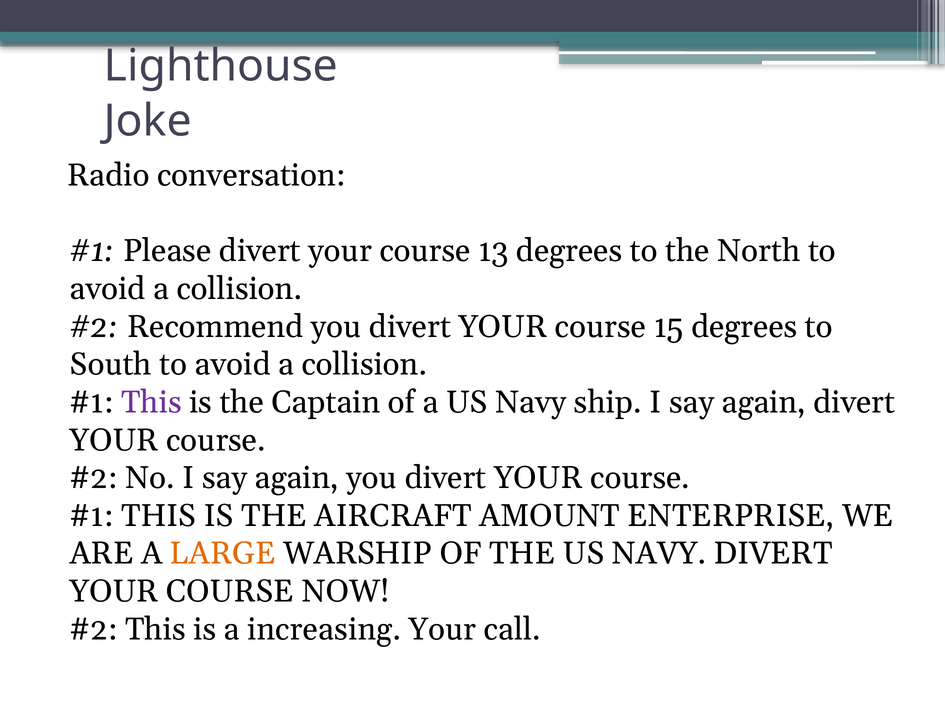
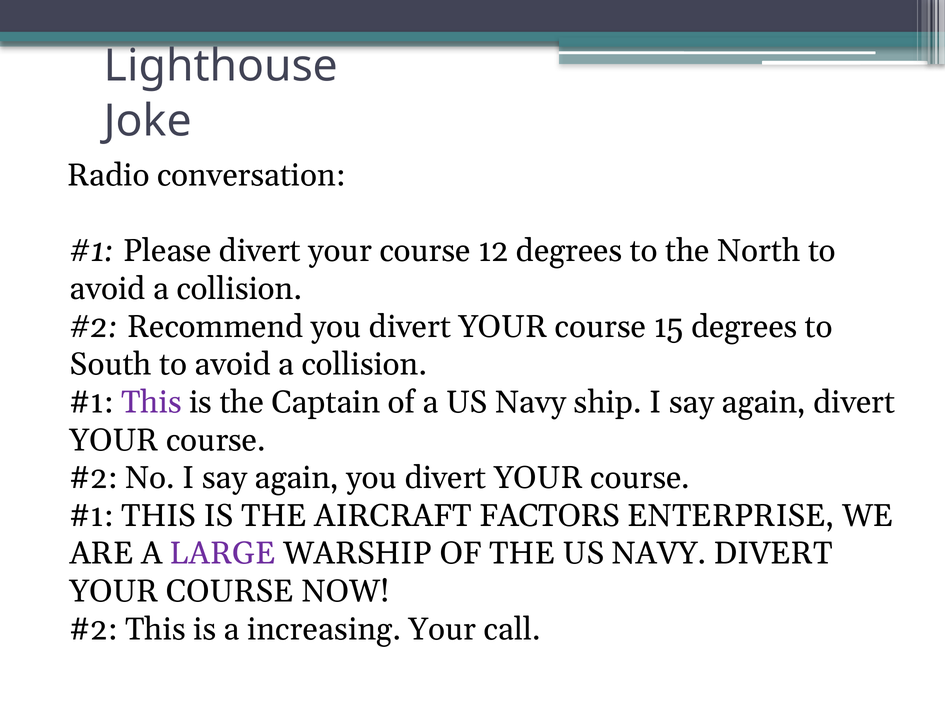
13: 13 -> 12
AMOUNT: AMOUNT -> FACTORS
LARGE colour: orange -> purple
